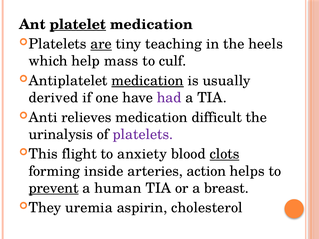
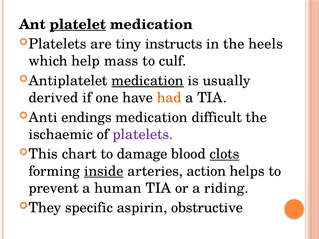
are underline: present -> none
teaching: teaching -> instructs
had colour: purple -> orange
relieves: relieves -> endings
urinalysis: urinalysis -> ischaemic
flight: flight -> chart
anxiety: anxiety -> damage
inside underline: none -> present
prevent underline: present -> none
breast: breast -> riding
uremia: uremia -> specific
cholesterol: cholesterol -> obstructive
